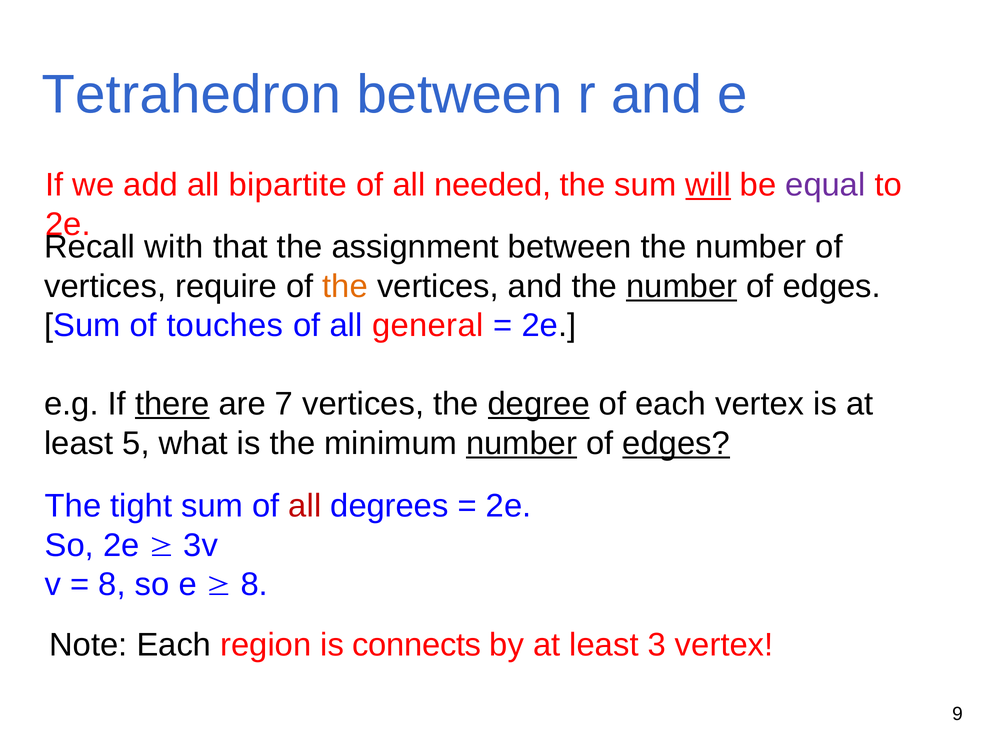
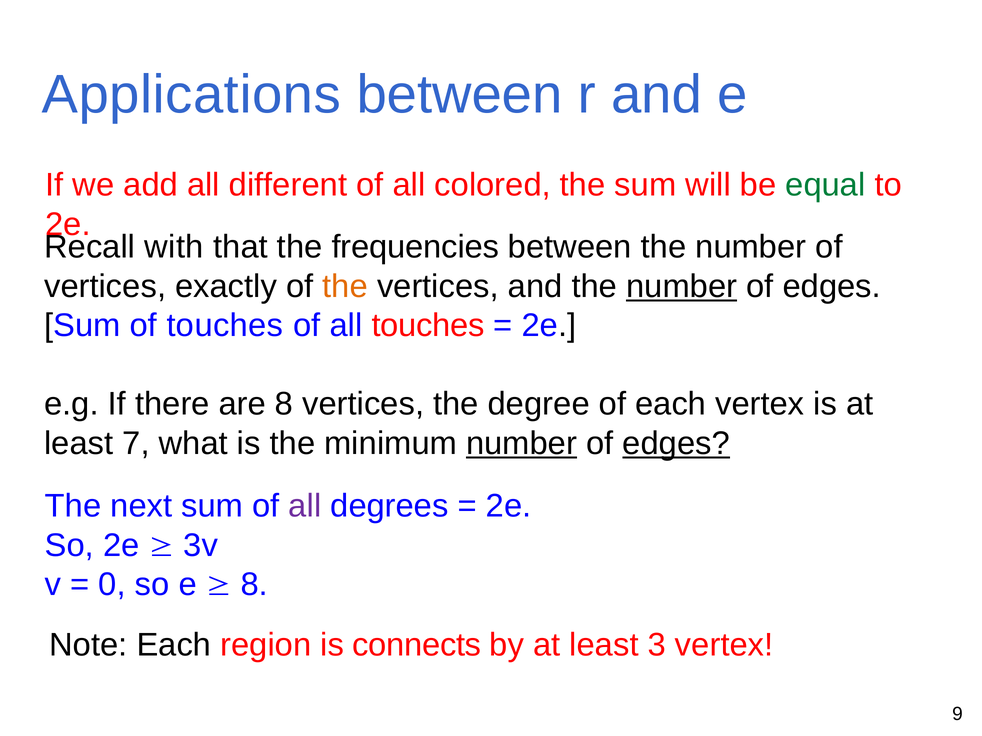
Tetrahedron: Tetrahedron -> Applications
bipartite: bipartite -> different
needed: needed -> colored
will underline: present -> none
equal colour: purple -> green
assignment: assignment -> frequencies
require: require -> exactly
all general: general -> touches
there underline: present -> none
are 7: 7 -> 8
degree underline: present -> none
5: 5 -> 7
tight: tight -> next
all at (305, 506) colour: red -> purple
8 at (112, 585): 8 -> 0
